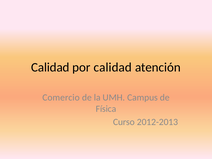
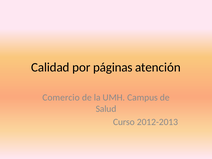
por calidad: calidad -> páginas
Física: Física -> Salud
